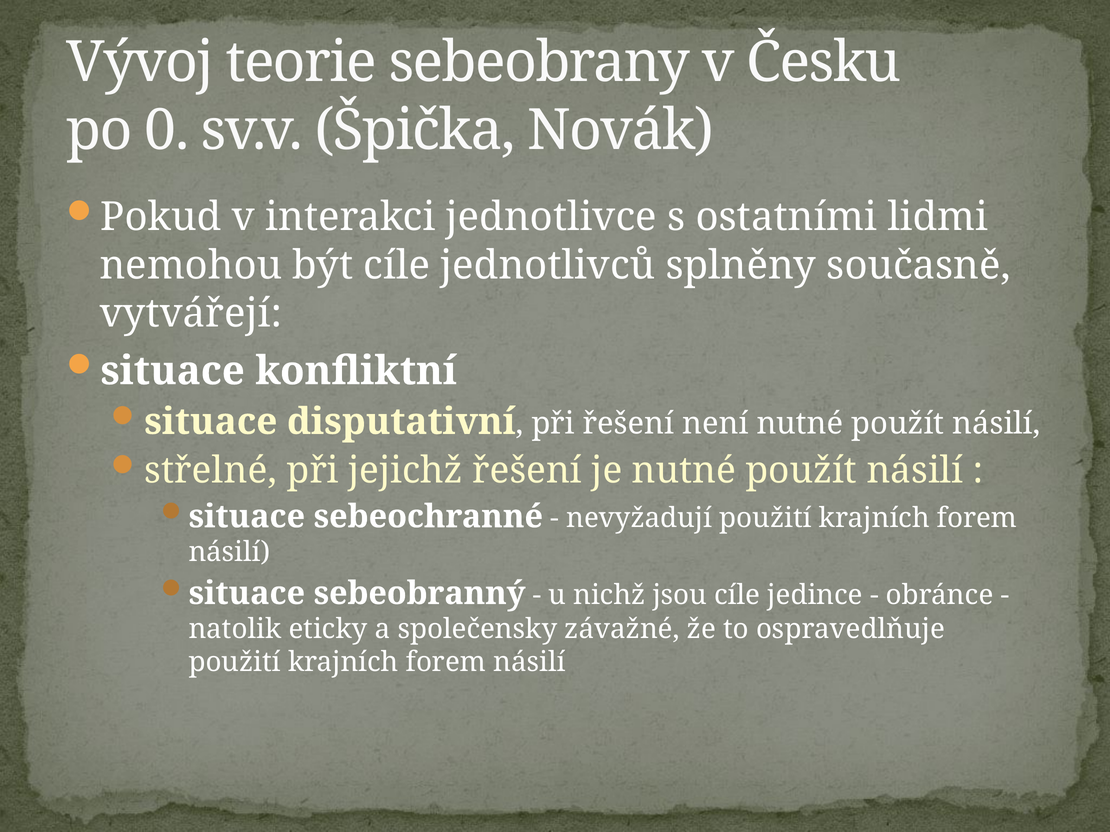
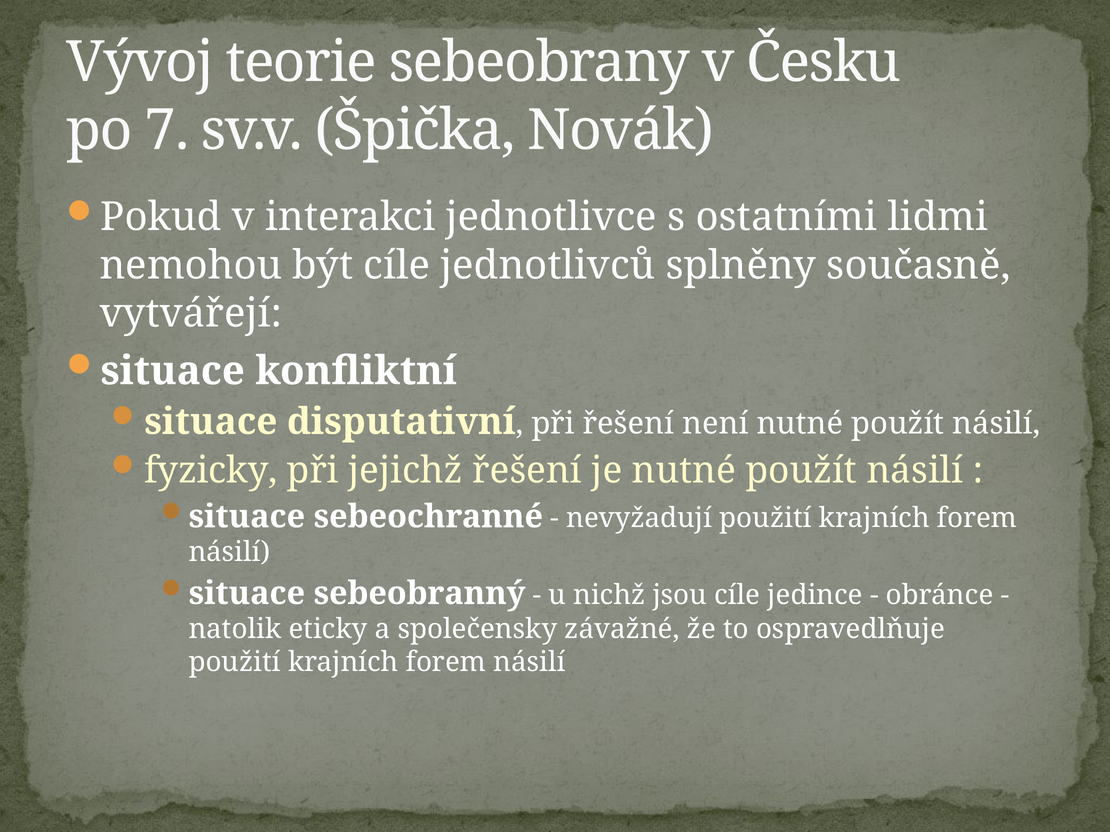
0: 0 -> 7
střelné: střelné -> fyzicky
